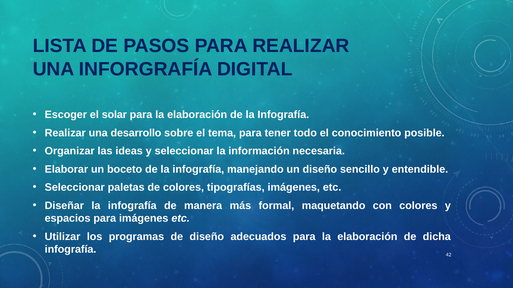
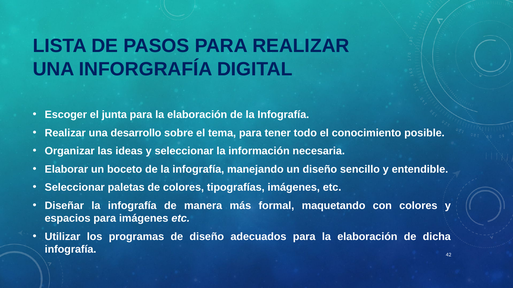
solar: solar -> junta
